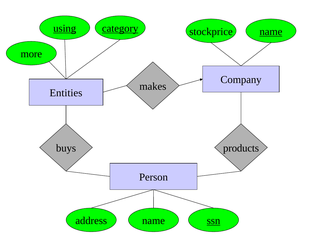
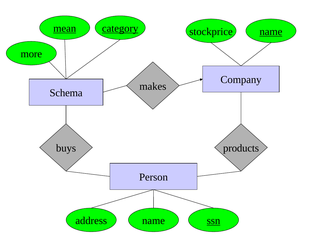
using: using -> mean
Entities: Entities -> Schema
